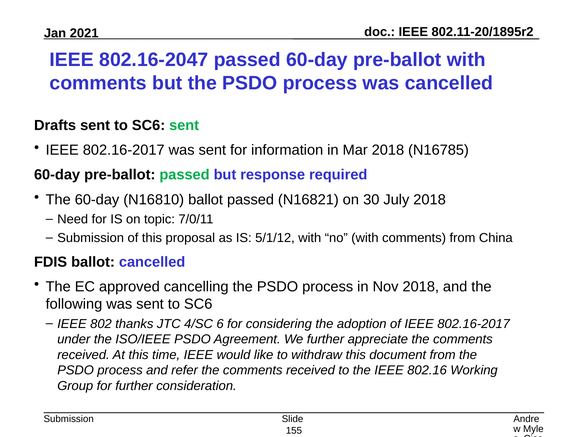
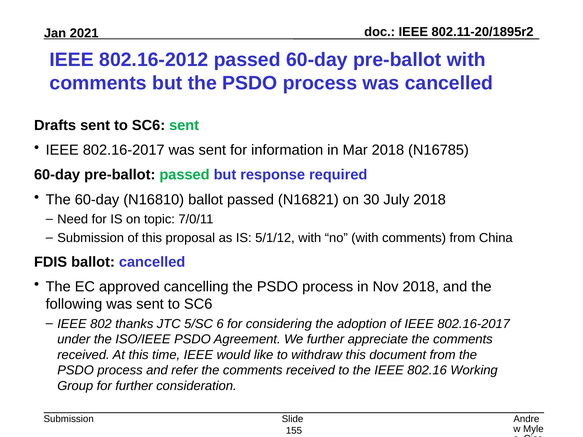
802.16-2047: 802.16-2047 -> 802.16-2012
4/SC: 4/SC -> 5/SC
